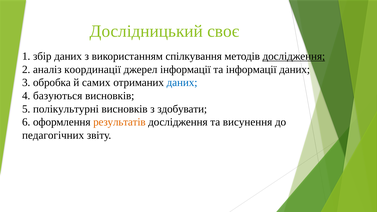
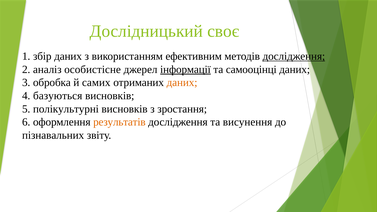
спілкування: спілкування -> ефективним
координації: координації -> особистісне
інформації at (185, 69) underline: none -> present
та інформації: інформації -> самооцінці
даних at (182, 83) colour: blue -> orange
здобувати: здобувати -> зростання
педагогічних: педагогічних -> пізнавальних
